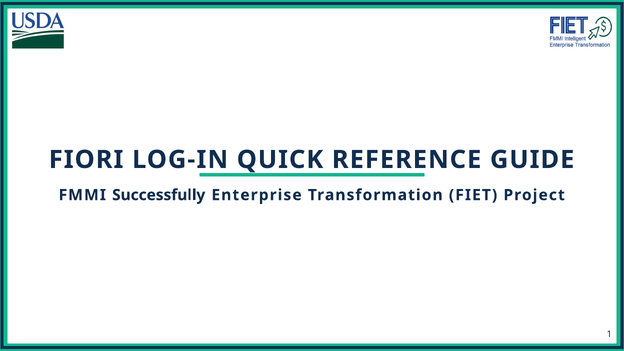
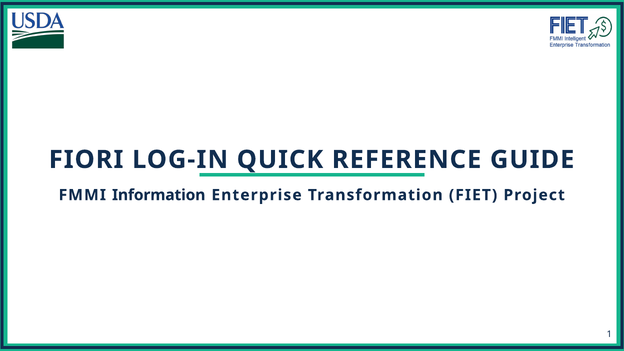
Successfully: Successfully -> Information
